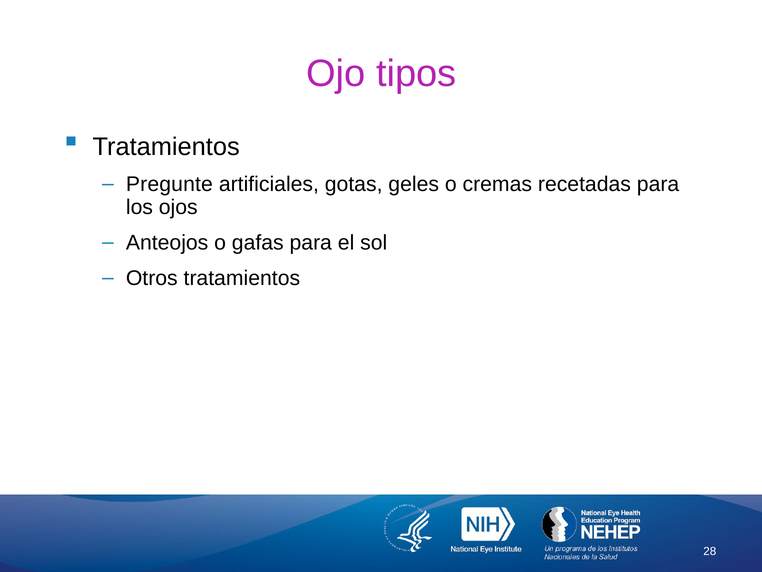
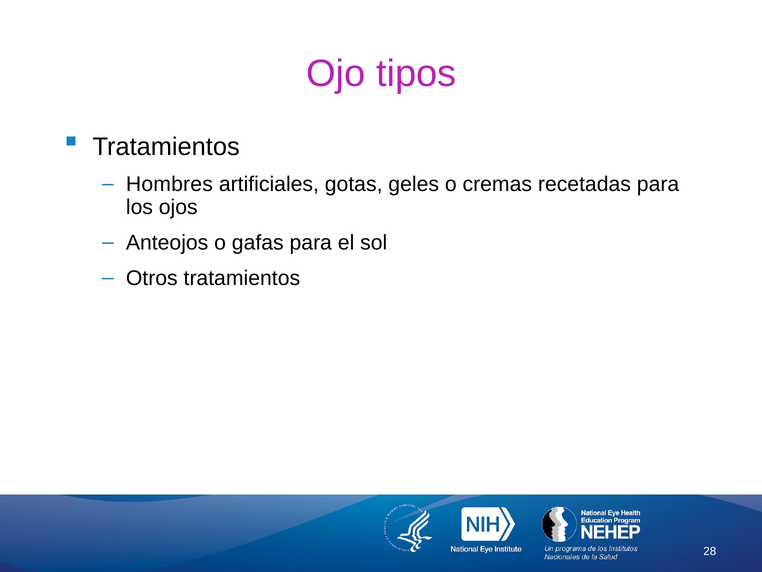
Pregunte: Pregunte -> Hombres
